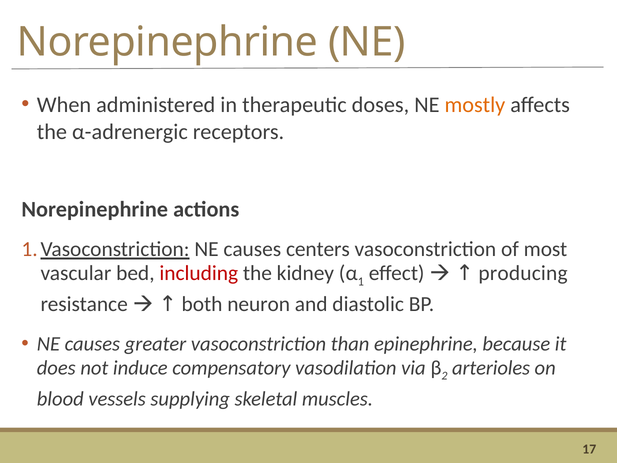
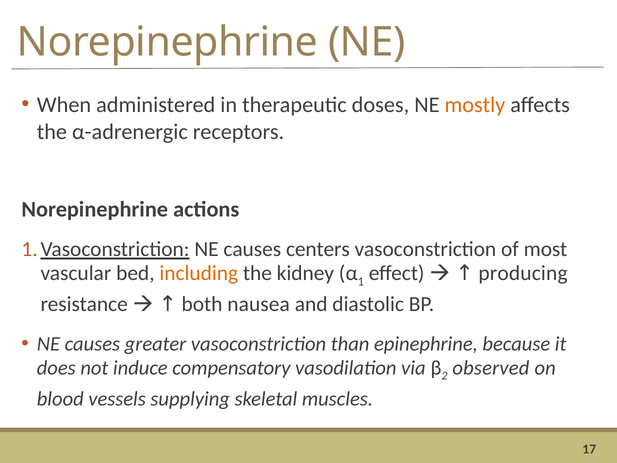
including colour: red -> orange
neuron: neuron -> nausea
arterioles: arterioles -> observed
